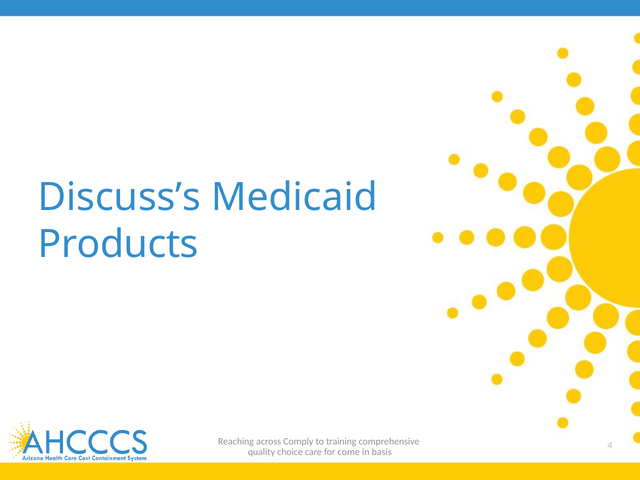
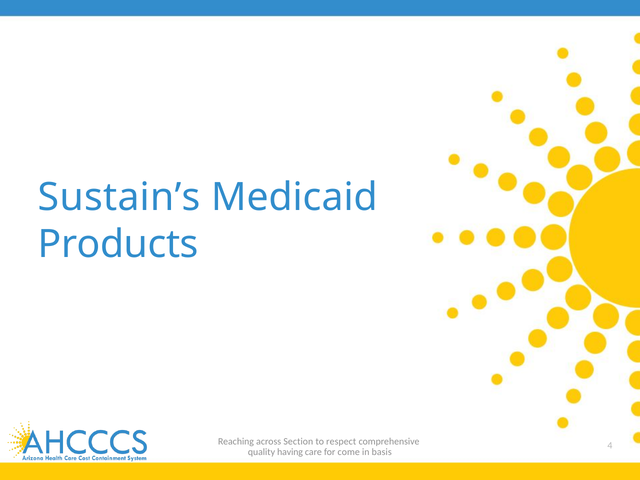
Discuss’s: Discuss’s -> Sustain’s
Comply: Comply -> Section
training: training -> respect
choice: choice -> having
